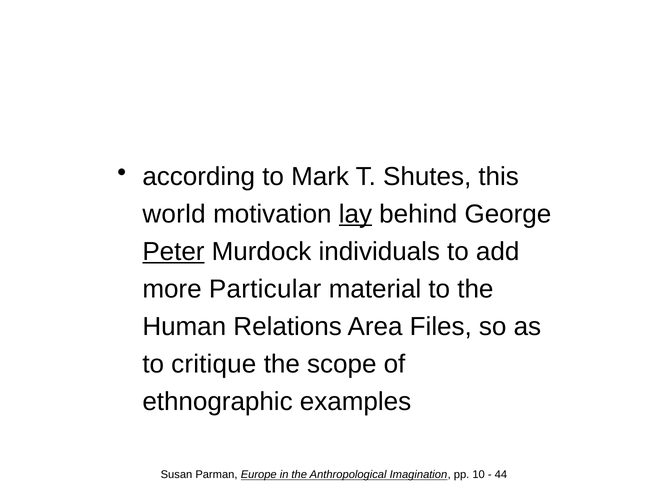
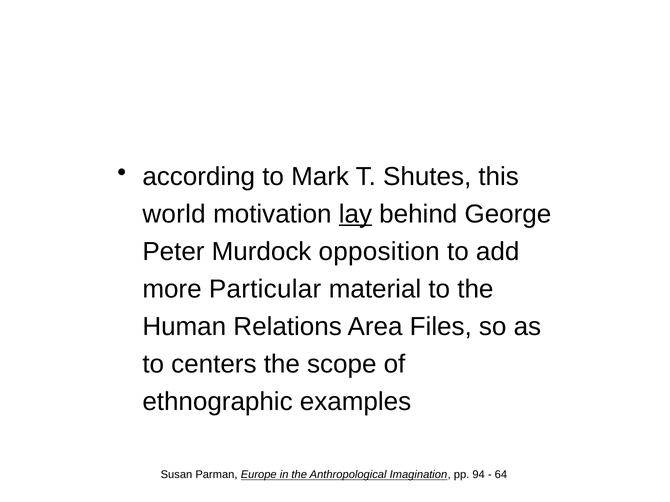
Peter underline: present -> none
individuals: individuals -> opposition
critique: critique -> centers
10: 10 -> 94
44: 44 -> 64
